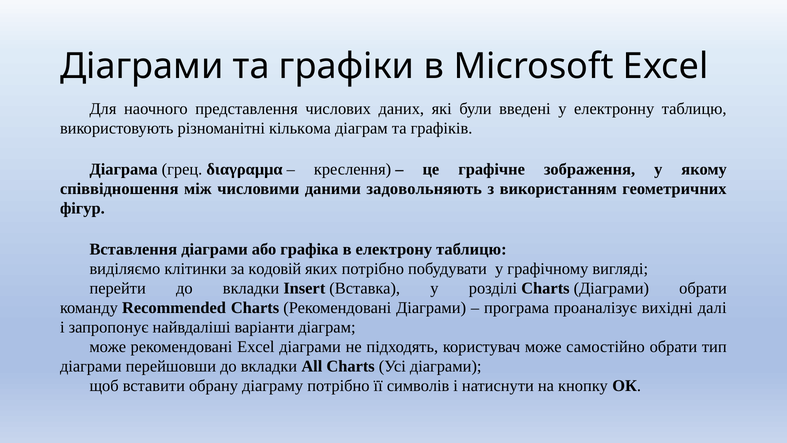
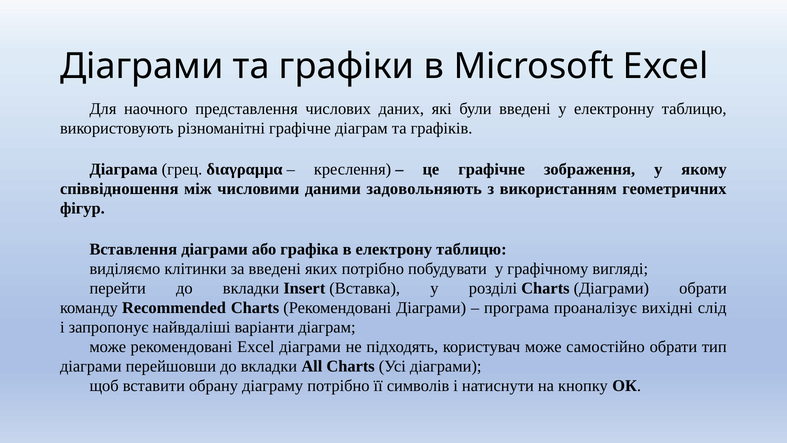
різноманітні кількома: кількома -> графічне
за кодовій: кодовій -> введені
далі: далі -> слід
